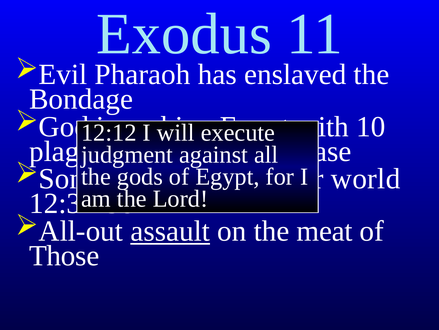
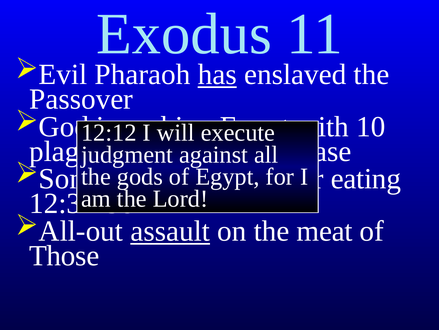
has underline: none -> present
Bondage: Bondage -> Passover
world: world -> eating
